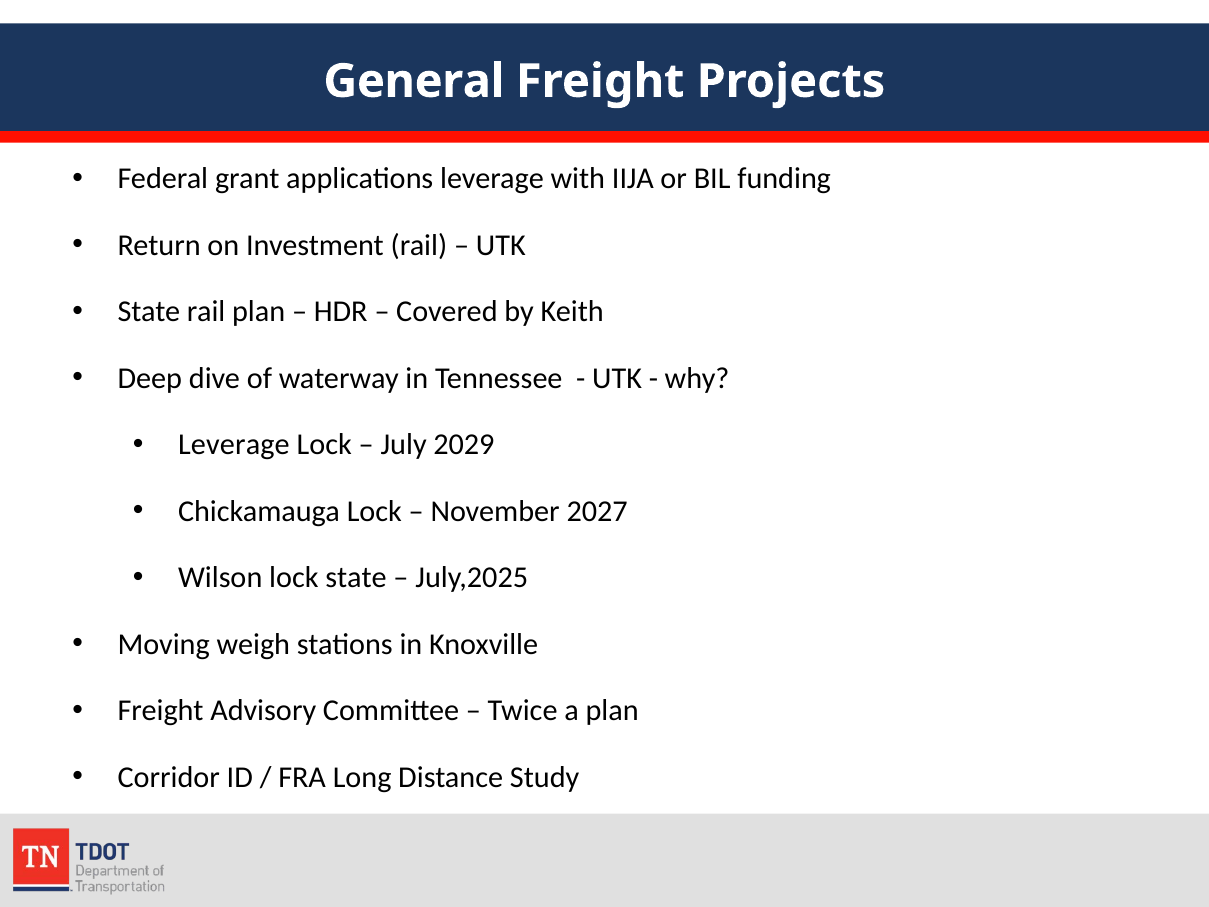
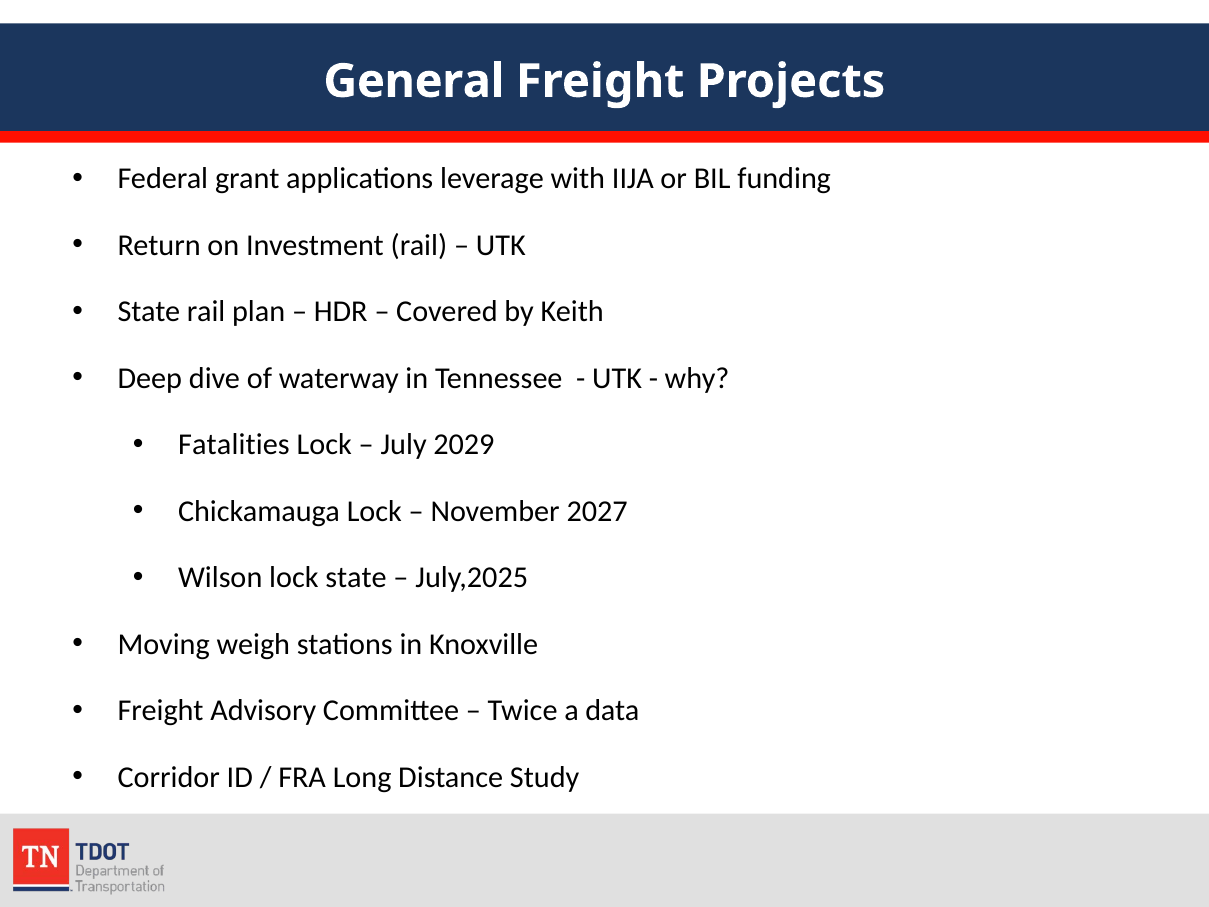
Leverage at (234, 445): Leverage -> Fatalities
a plan: plan -> data
